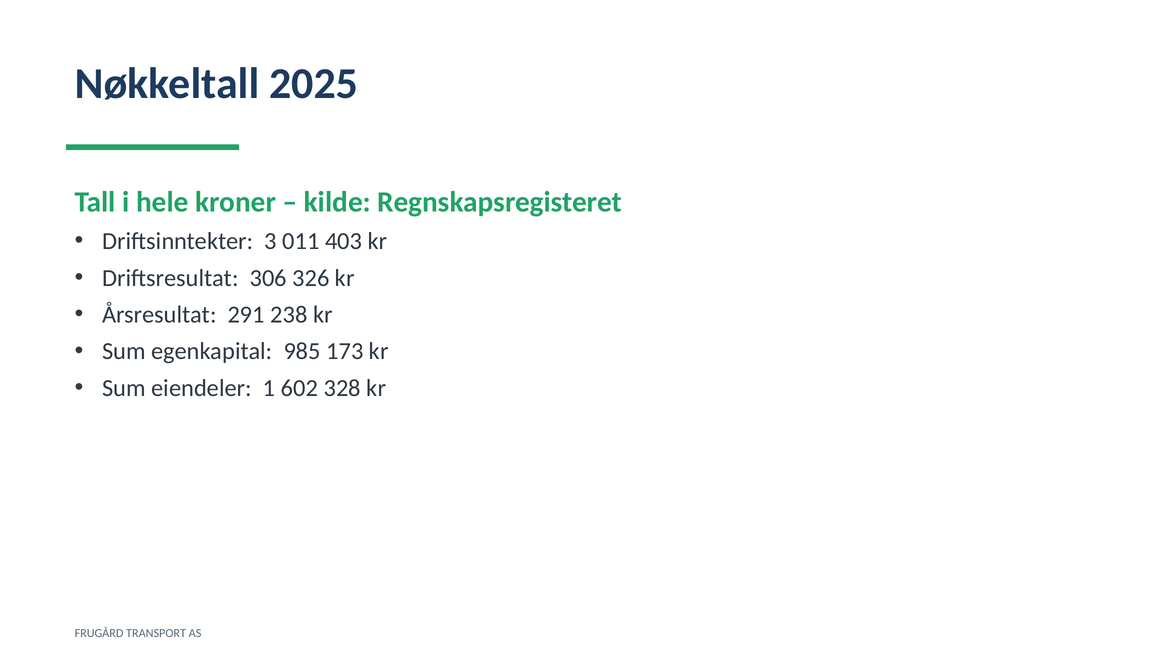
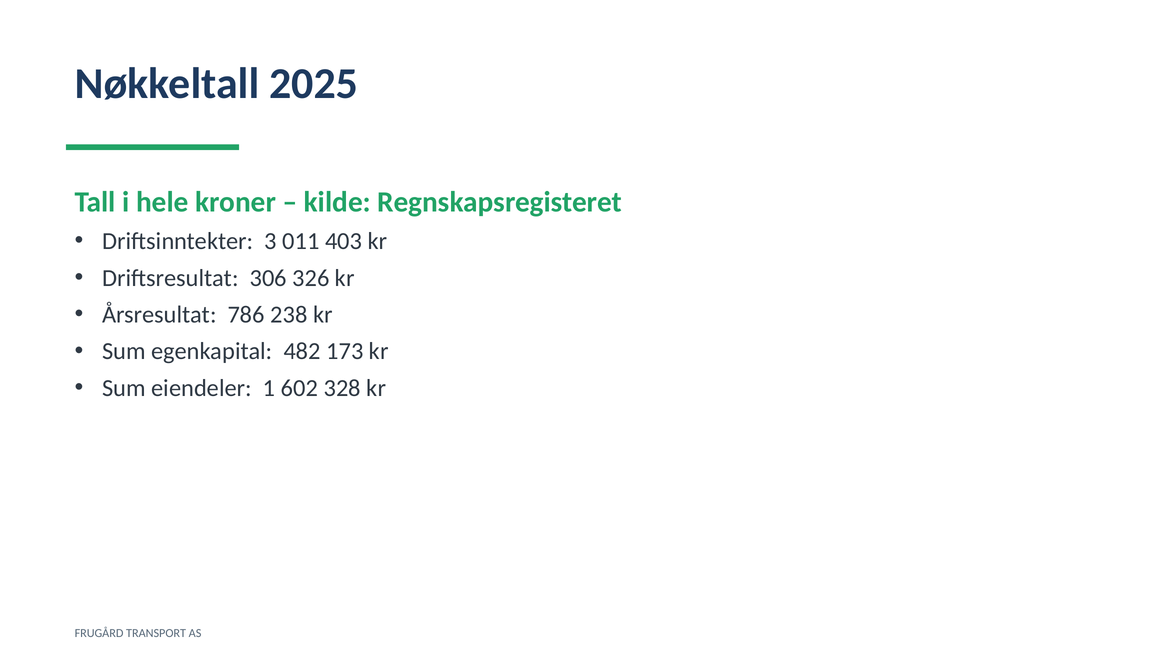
291: 291 -> 786
985: 985 -> 482
